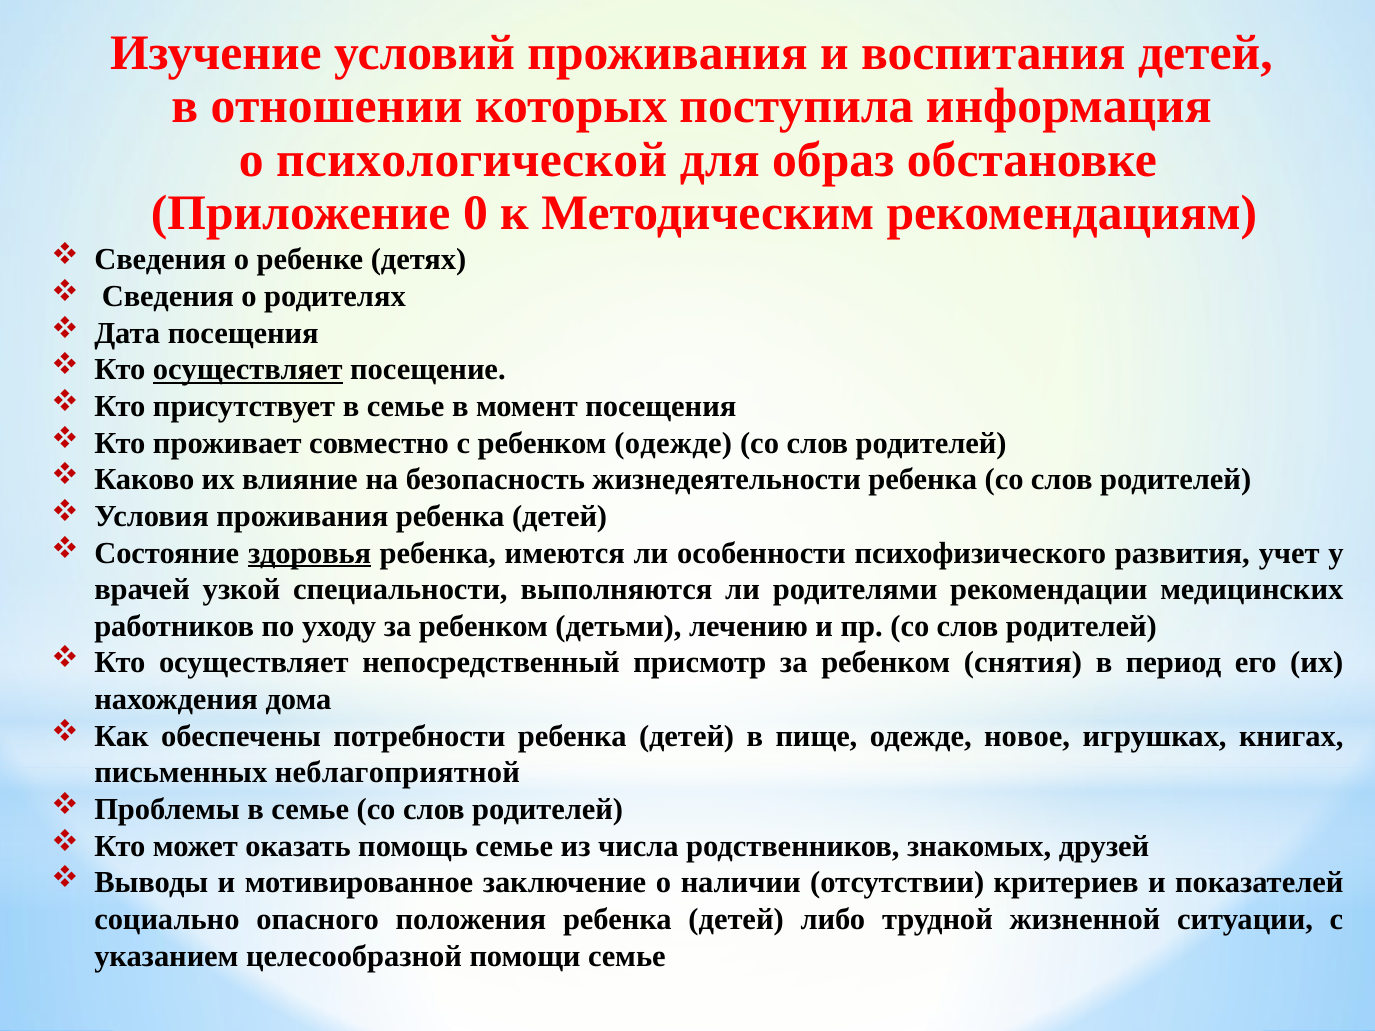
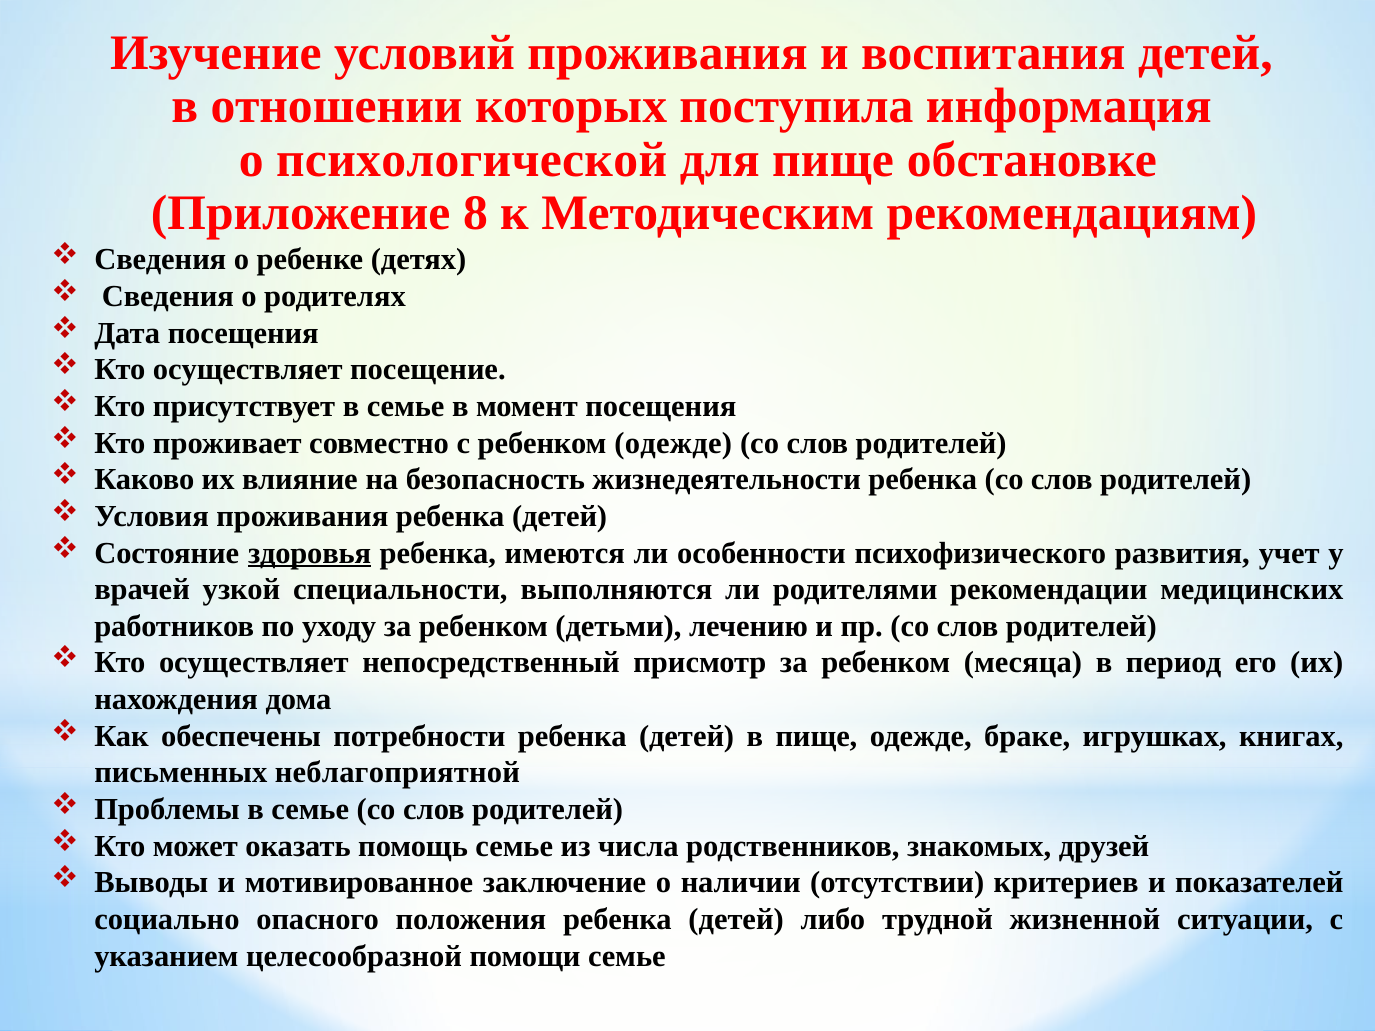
для образ: образ -> пище
0: 0 -> 8
осуществляет at (248, 370) underline: present -> none
снятия: снятия -> месяца
новое: новое -> браке
